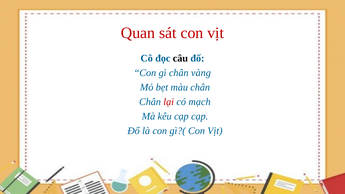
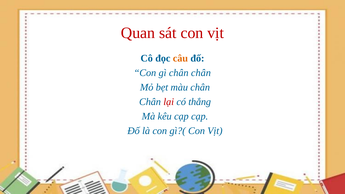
câu colour: black -> orange
gì chân vàng: vàng -> chân
mạch: mạch -> thắng
